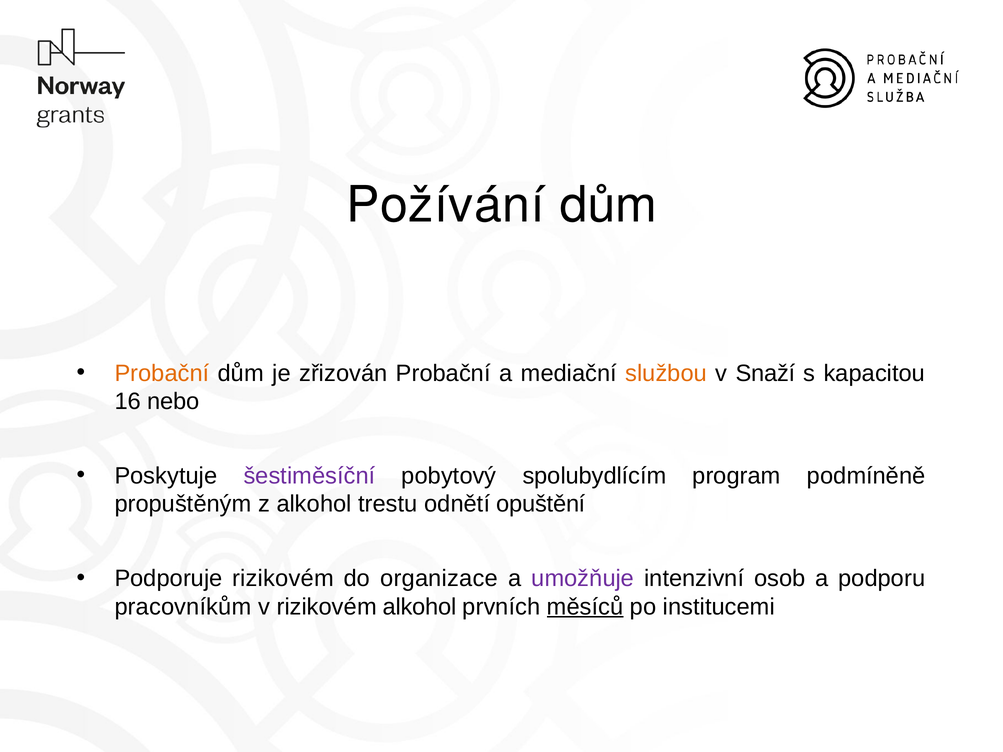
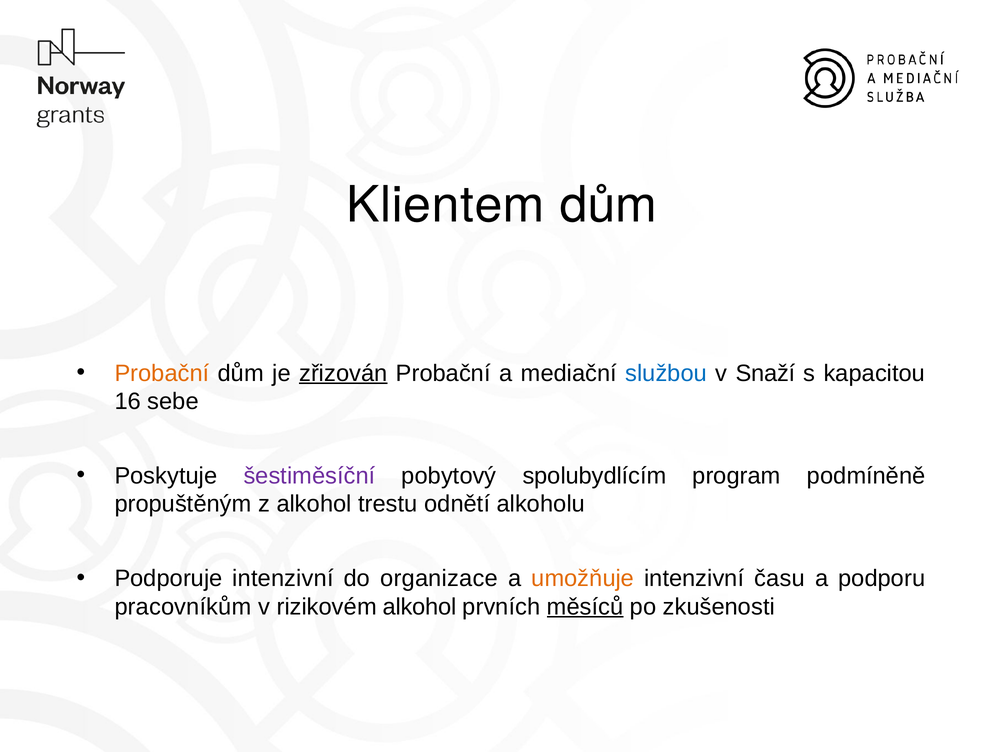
Požívání: Požívání -> Klientem
zřizován underline: none -> present
službou colour: orange -> blue
nebo: nebo -> sebe
opuštění: opuštění -> alkoholu
Podporuje rizikovém: rizikovém -> intenzivní
umožňuje colour: purple -> orange
osob: osob -> času
institucemi: institucemi -> zkušenosti
